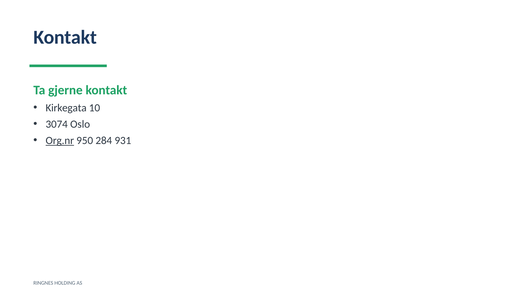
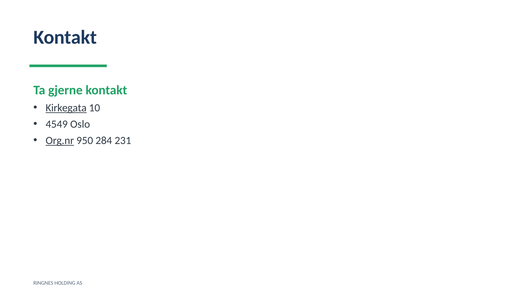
Kirkegata underline: none -> present
3074: 3074 -> 4549
931: 931 -> 231
